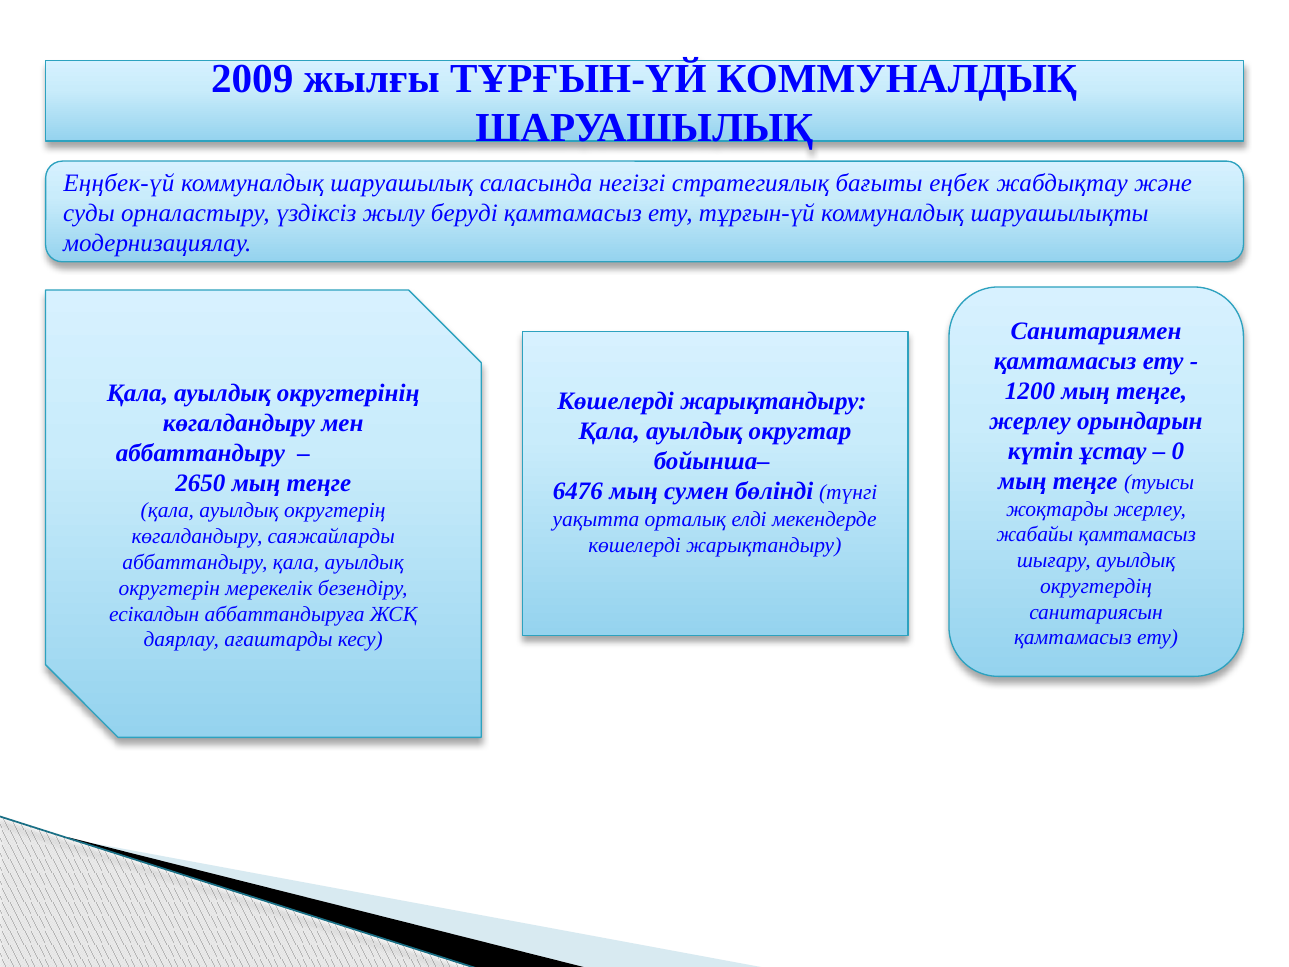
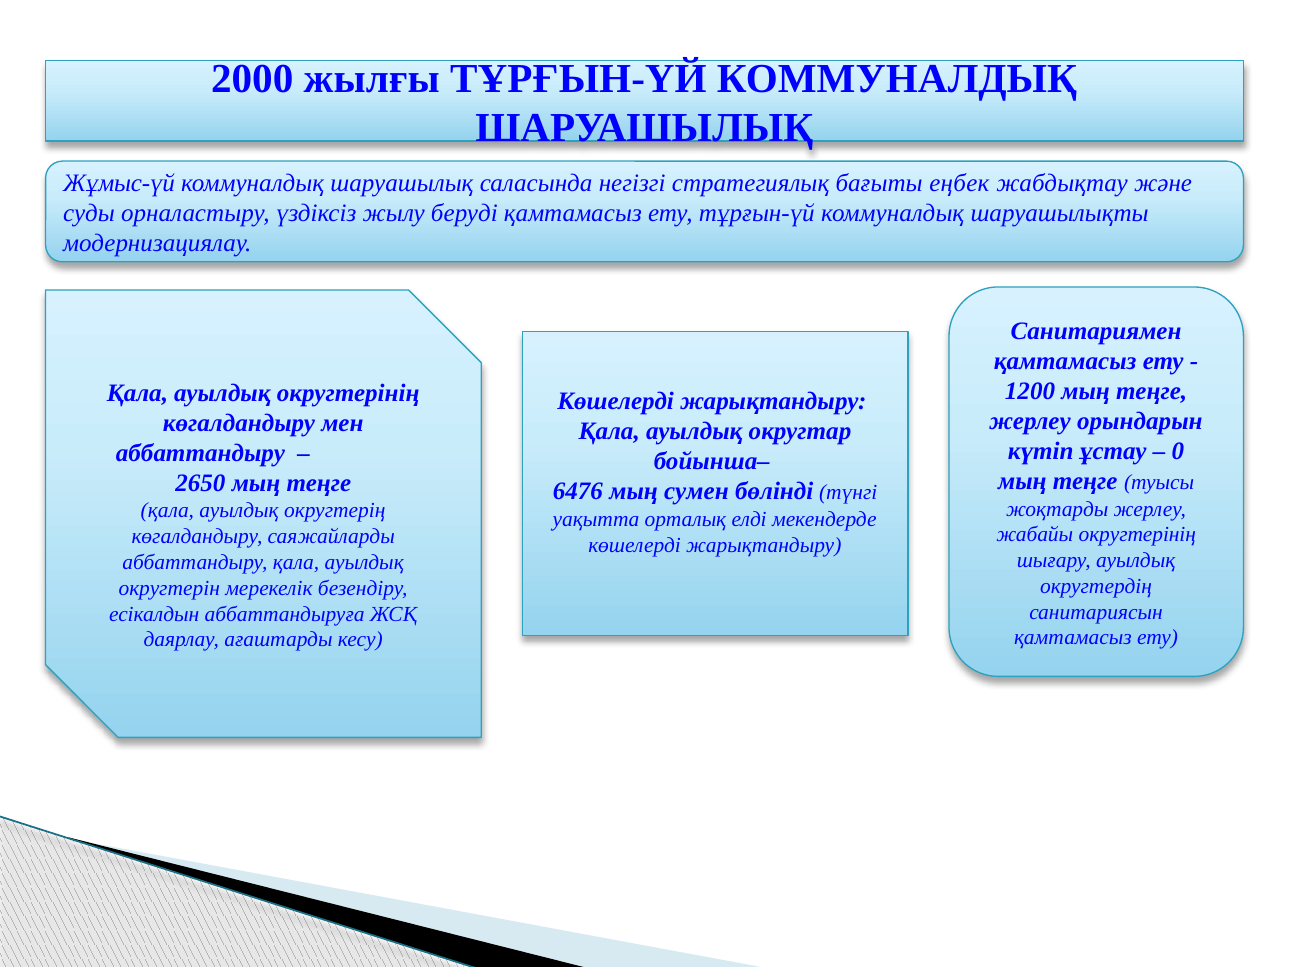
2009: 2009 -> 2000
Еңңбек-үй: Еңңбек-үй -> Жұмыс-үй
жабайы қамтамасыз: қамтамасыз -> округтерінің
